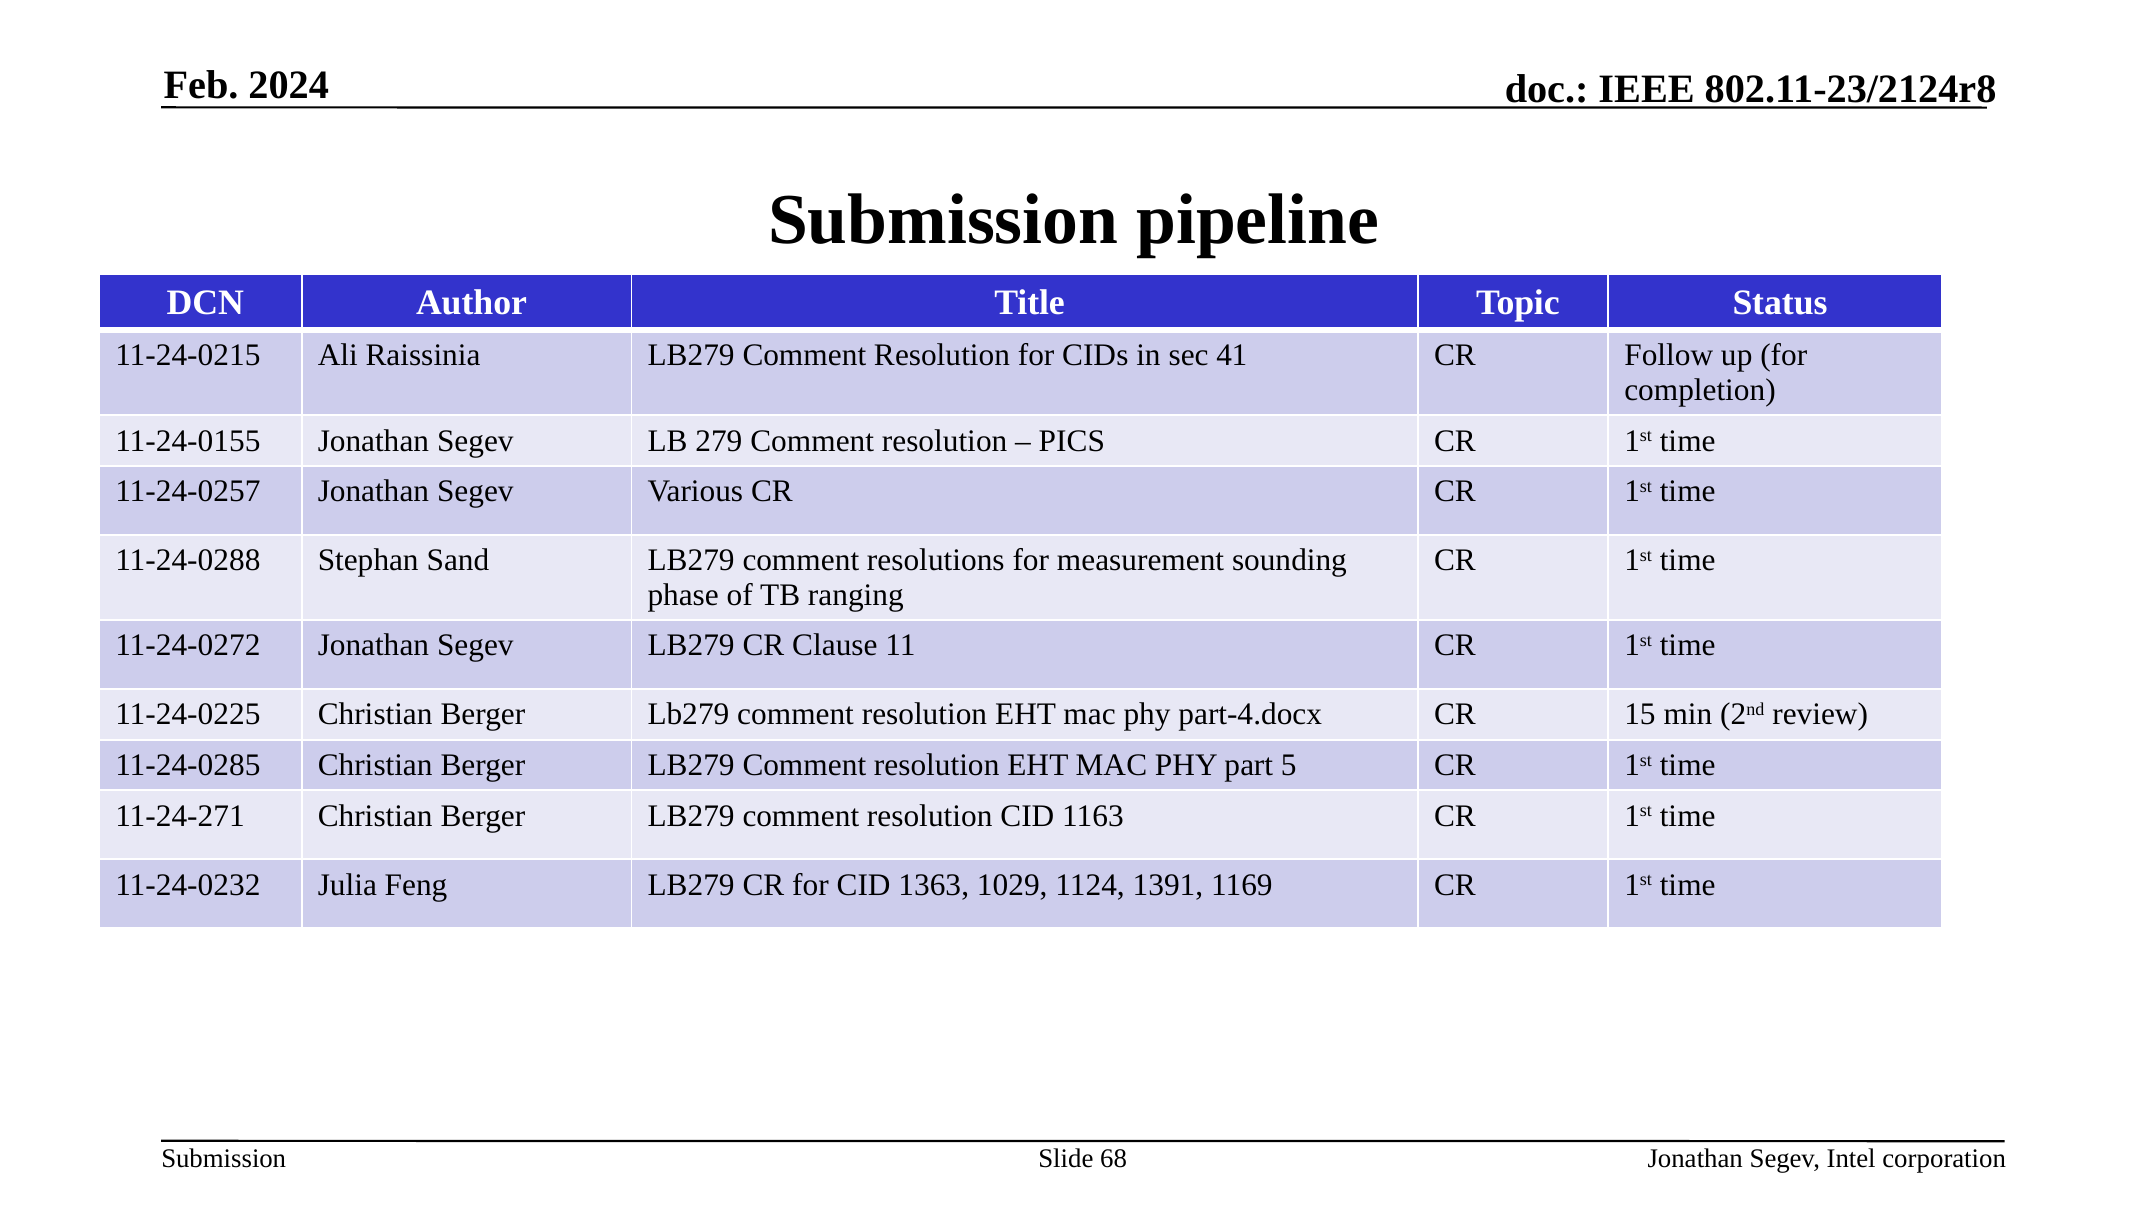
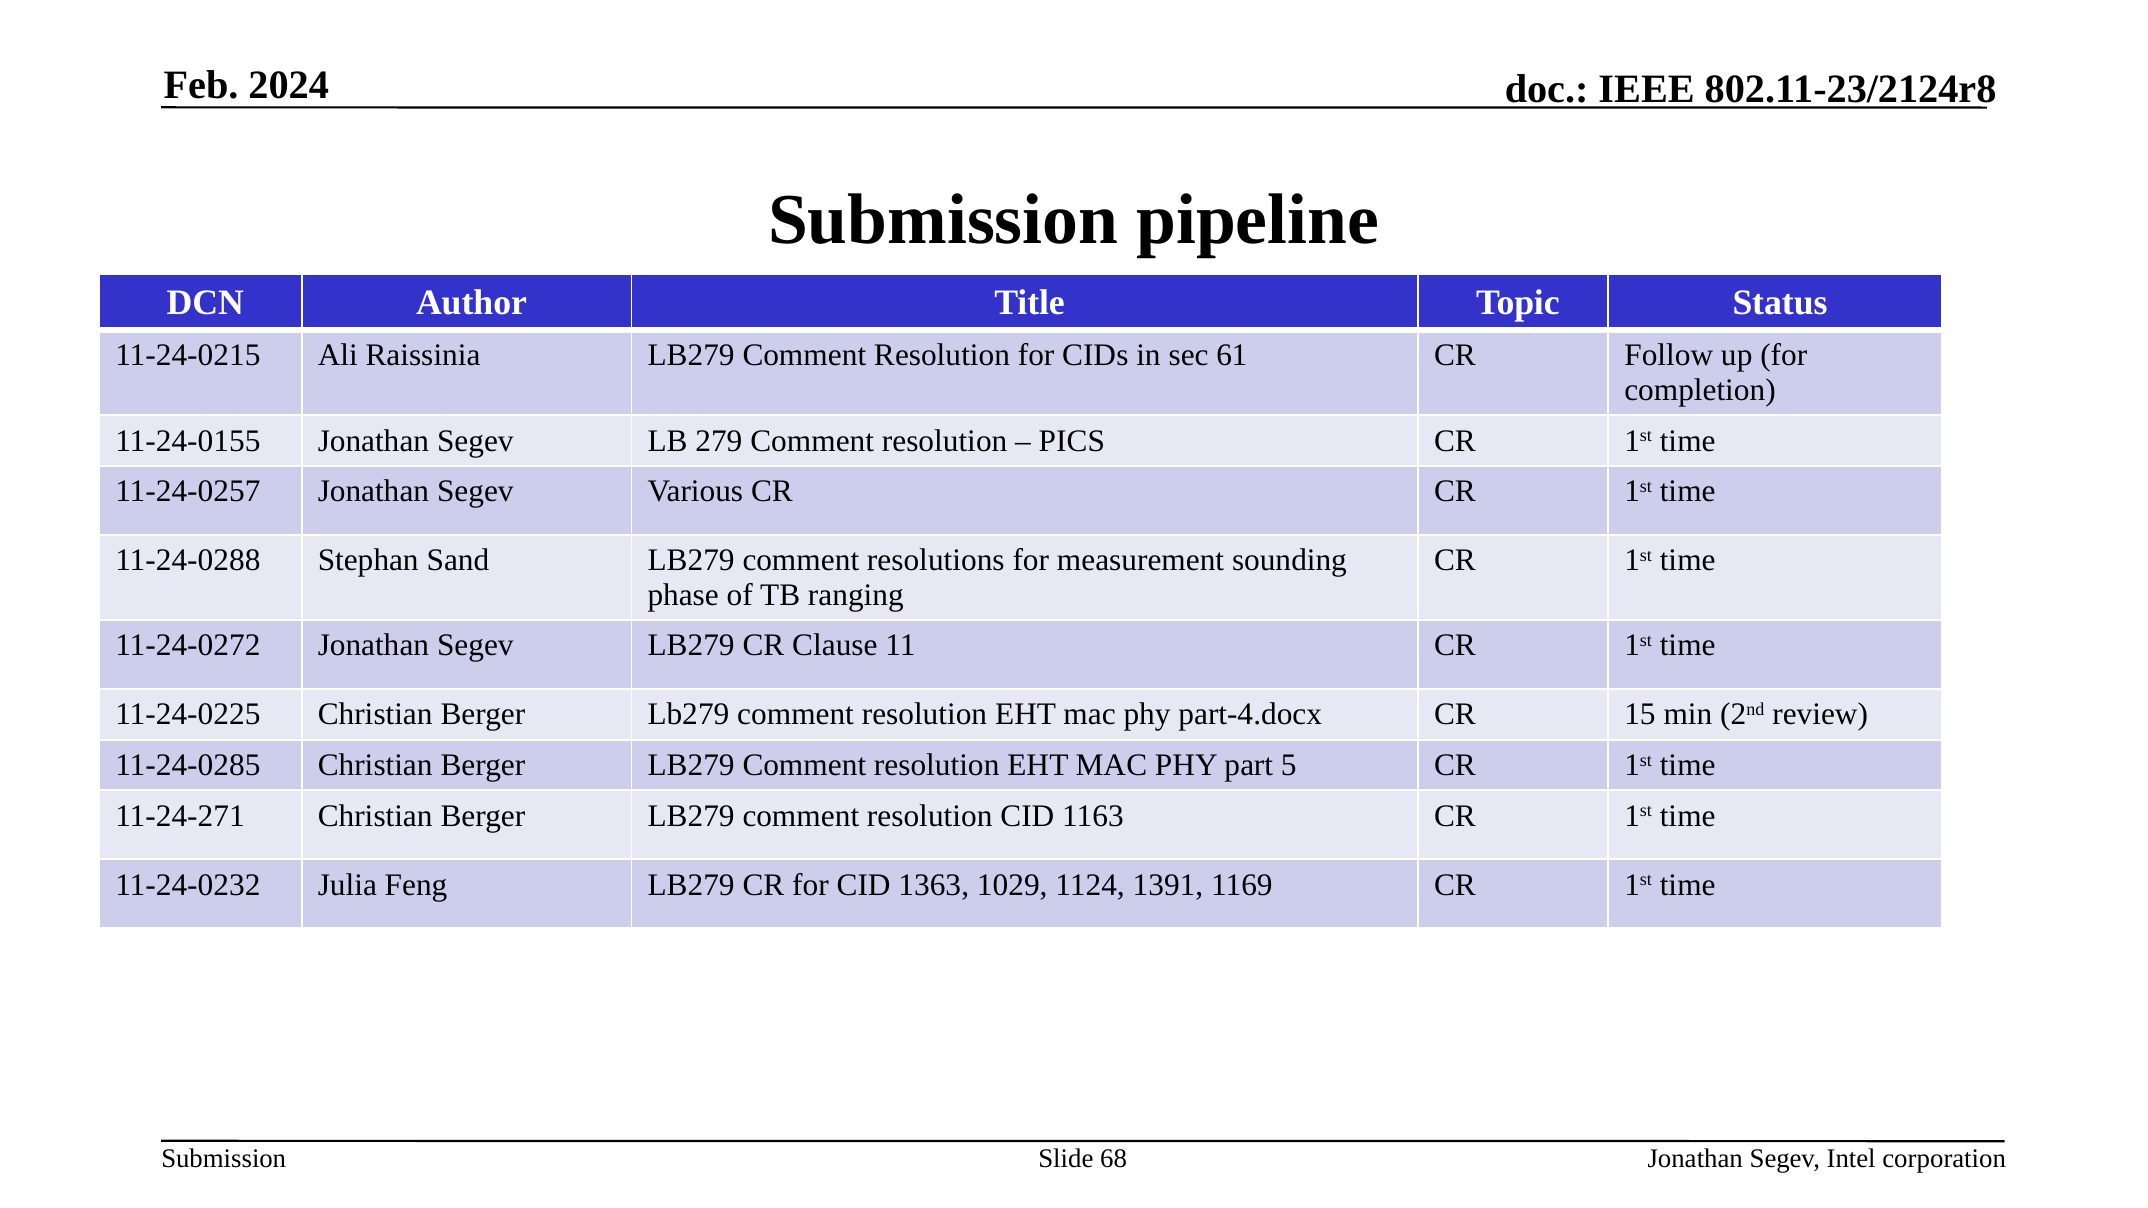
41: 41 -> 61
